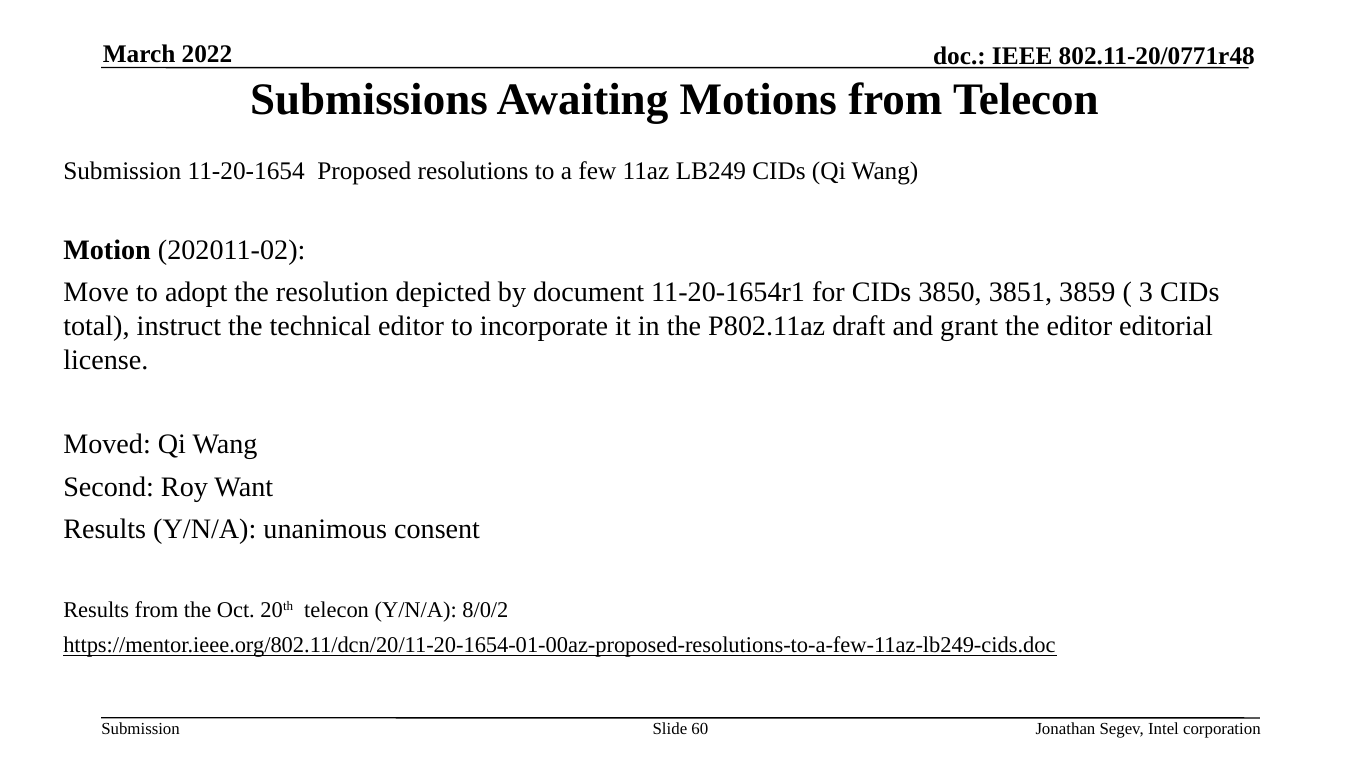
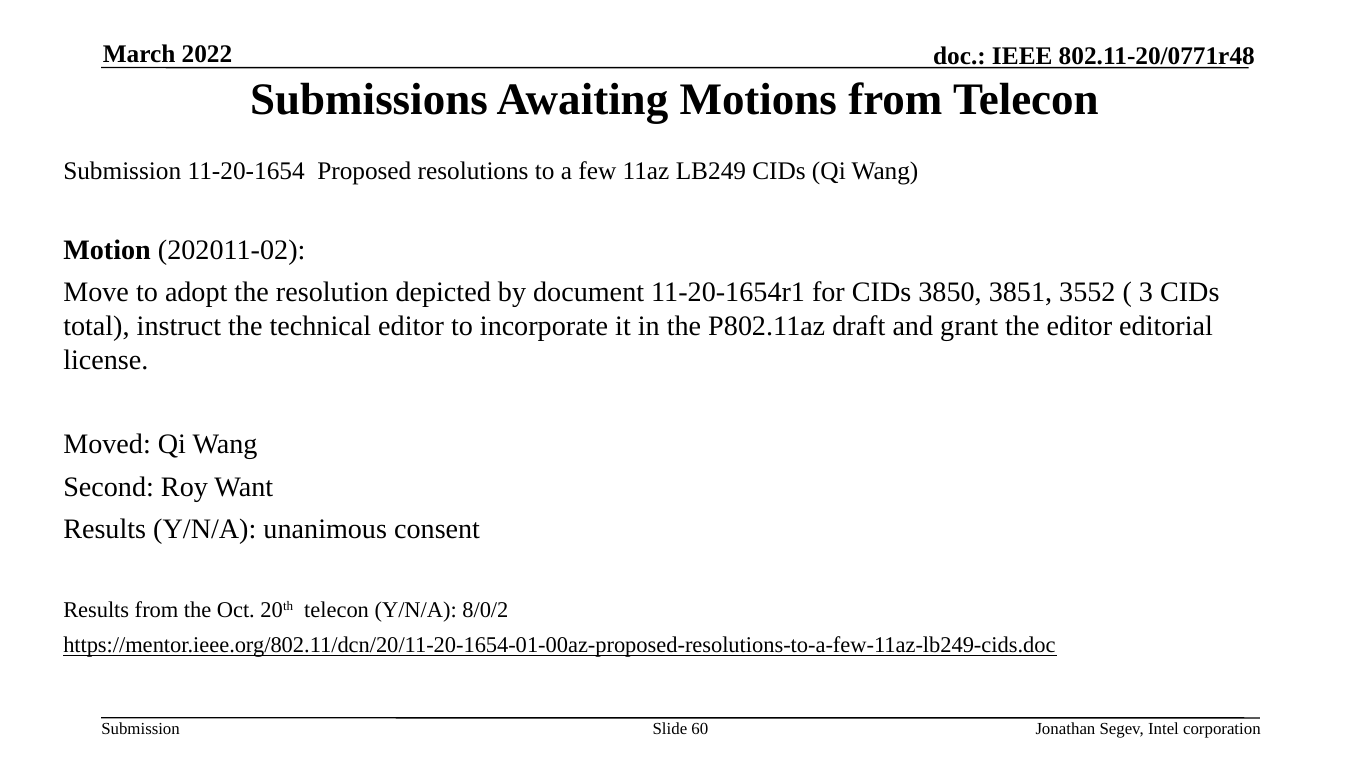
3859: 3859 -> 3552
